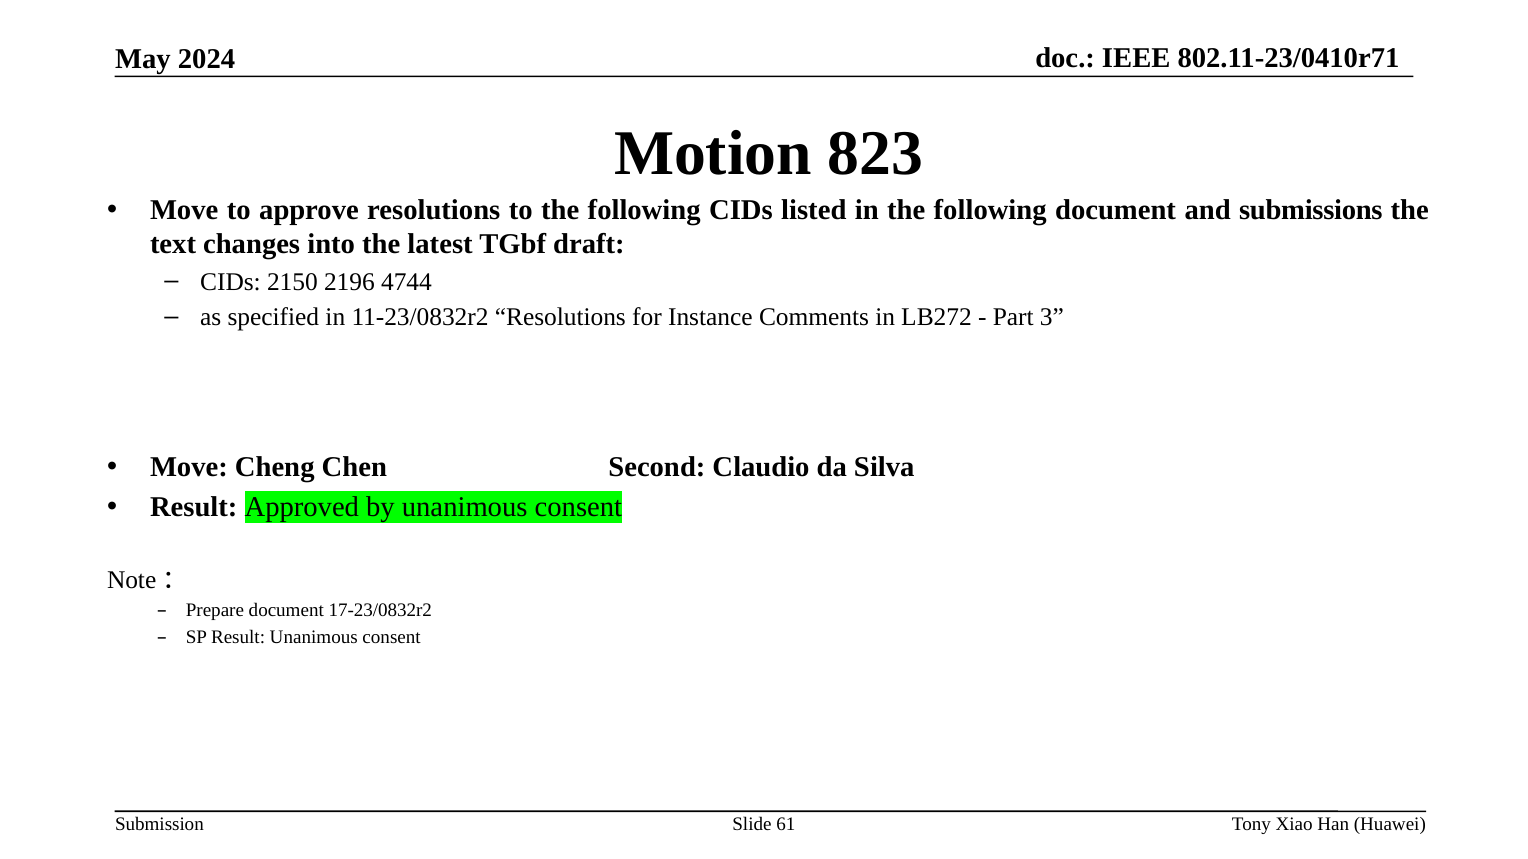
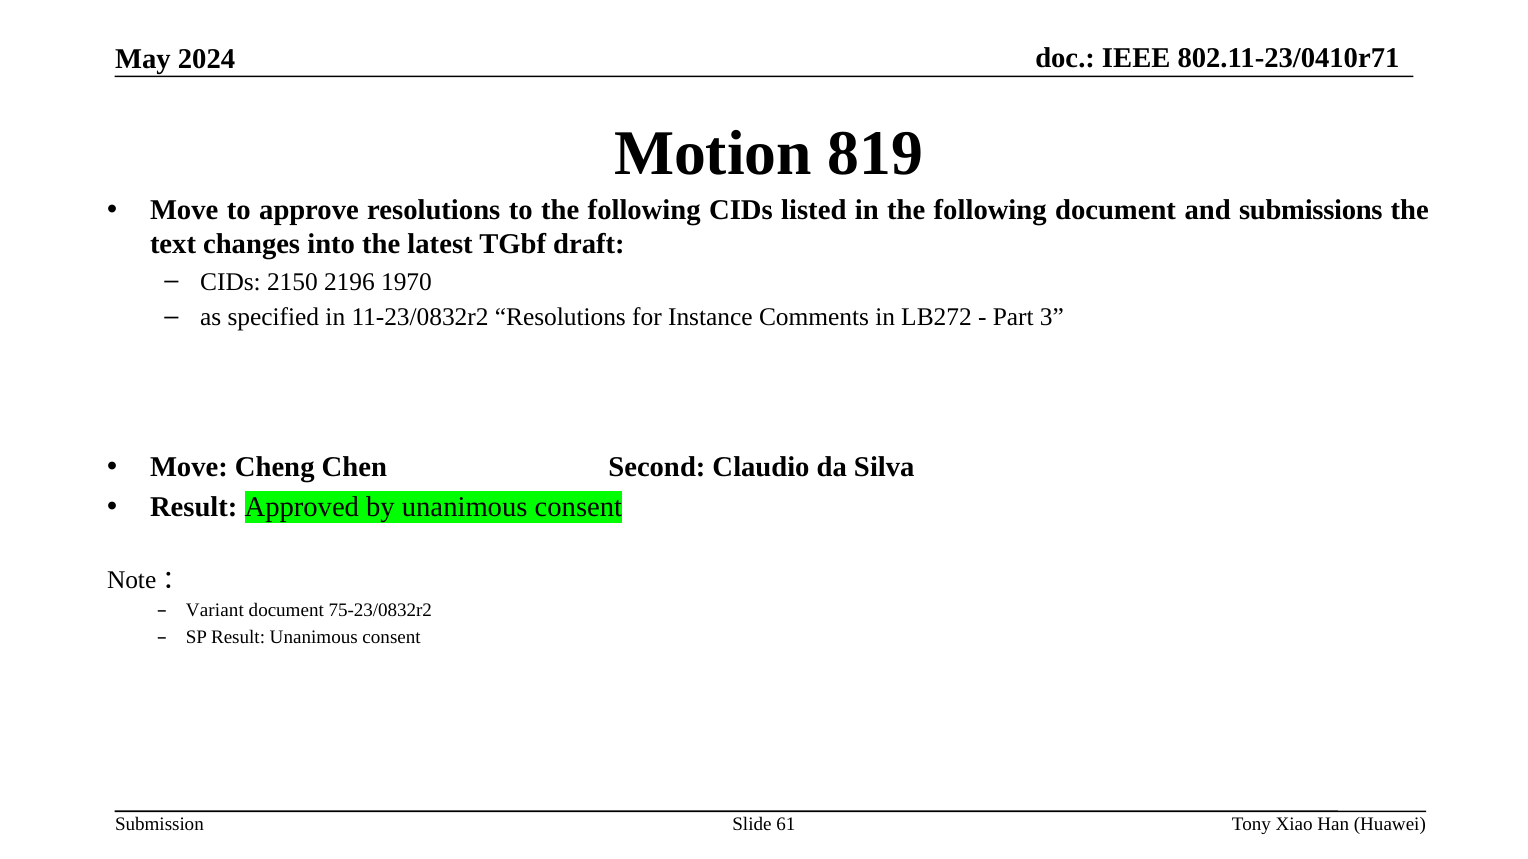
823: 823 -> 819
4744: 4744 -> 1970
Prepare: Prepare -> Variant
17-23/0832r2: 17-23/0832r2 -> 75-23/0832r2
